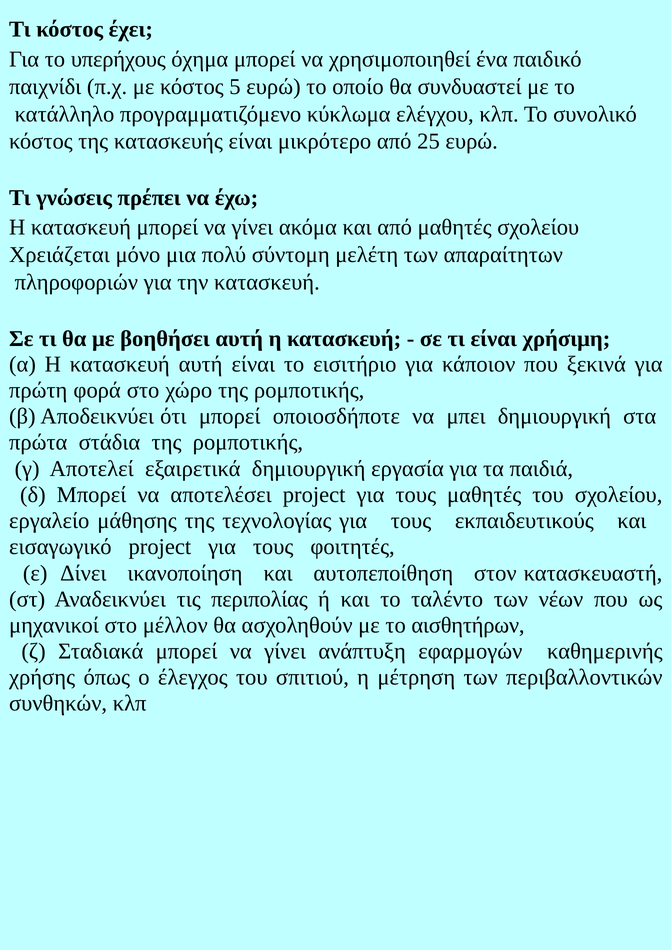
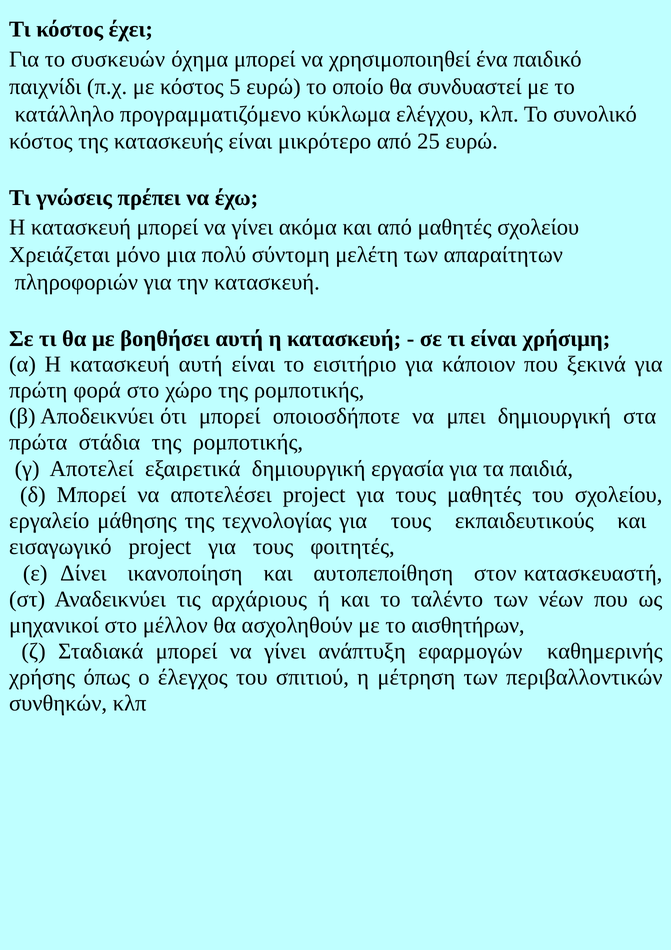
υπερήχους: υπερήχους -> συσκευών
περιπολίας: περιπολίας -> αρχάριους
